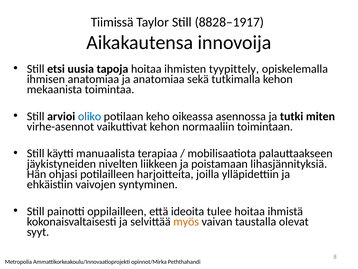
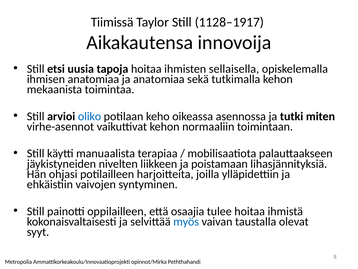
8828–1917: 8828–1917 -> 1128–1917
tyypittely: tyypittely -> sellaisella
ideoita: ideoita -> osaajia
myös colour: orange -> blue
